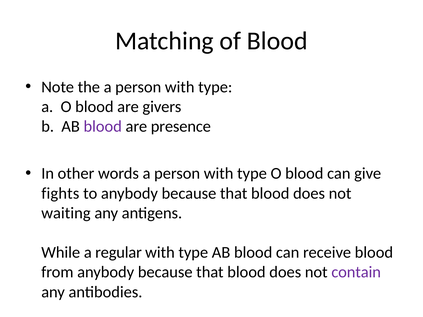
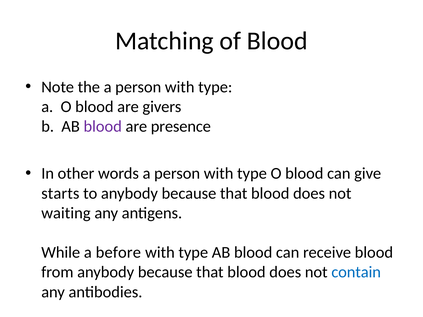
fights: fights -> starts
regular: regular -> before
contain colour: purple -> blue
